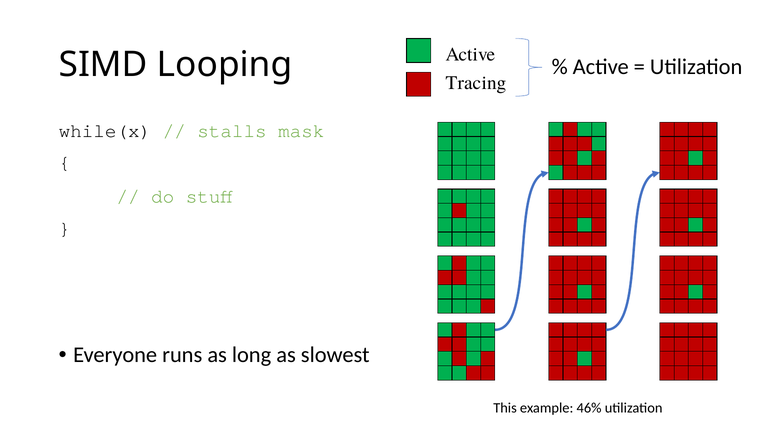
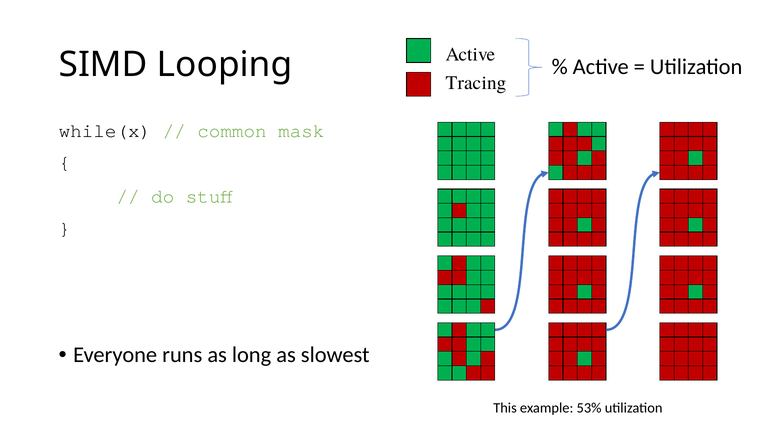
stalls: stalls -> common
46%: 46% -> 53%
